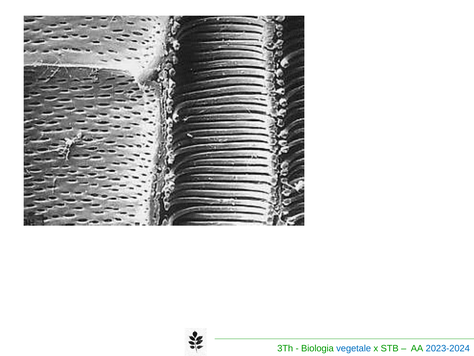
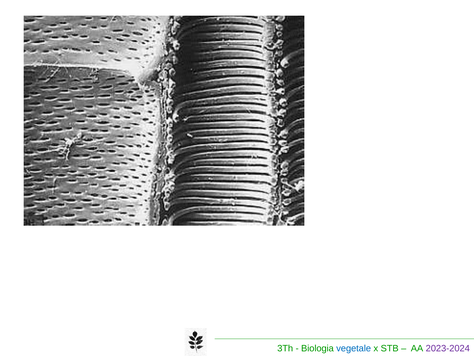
2023-2024 colour: blue -> purple
